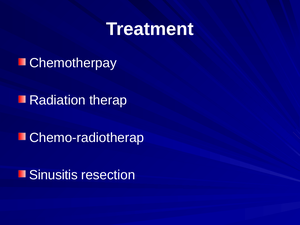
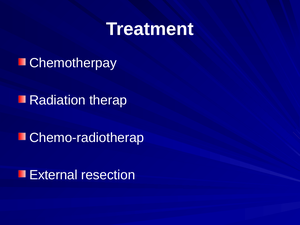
Sinusitis: Sinusitis -> External
